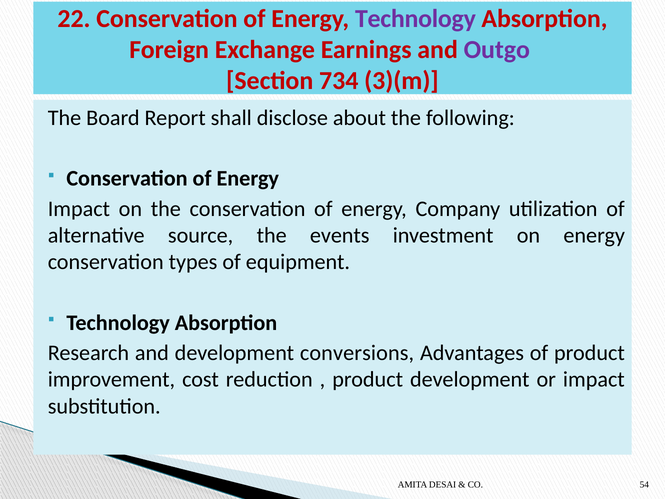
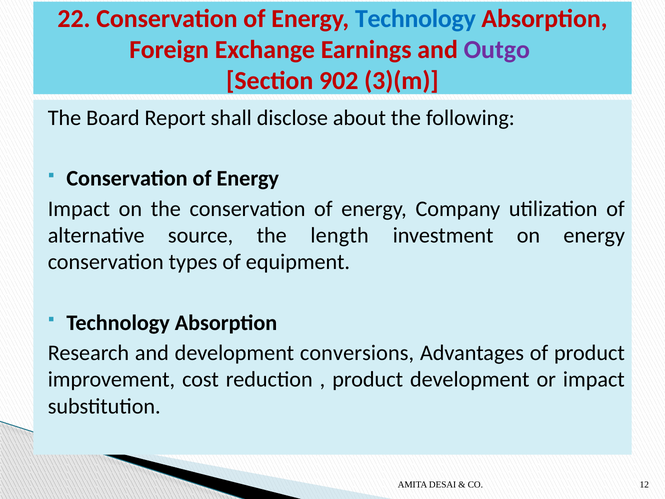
Technology at (415, 19) colour: purple -> blue
734: 734 -> 902
events: events -> length
54: 54 -> 12
